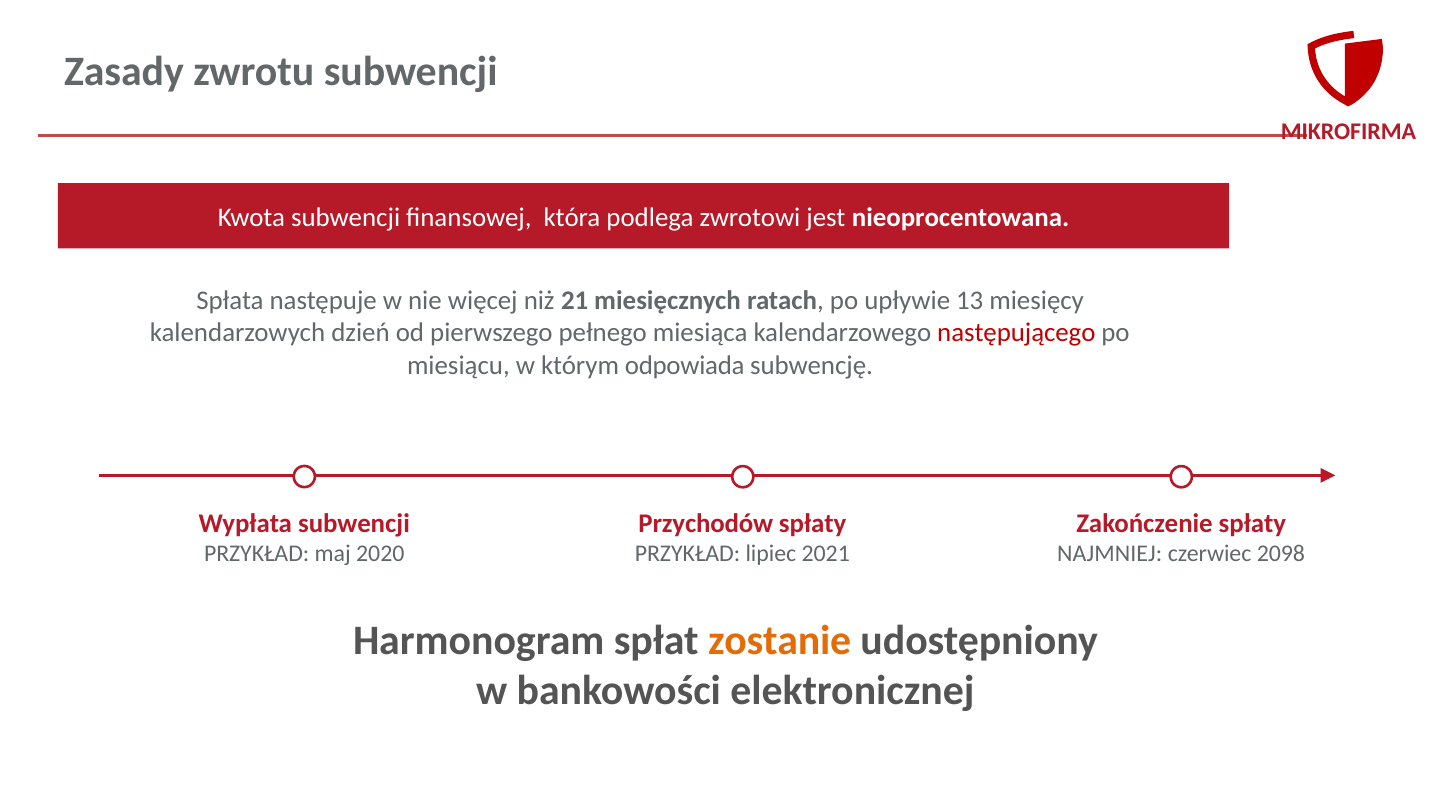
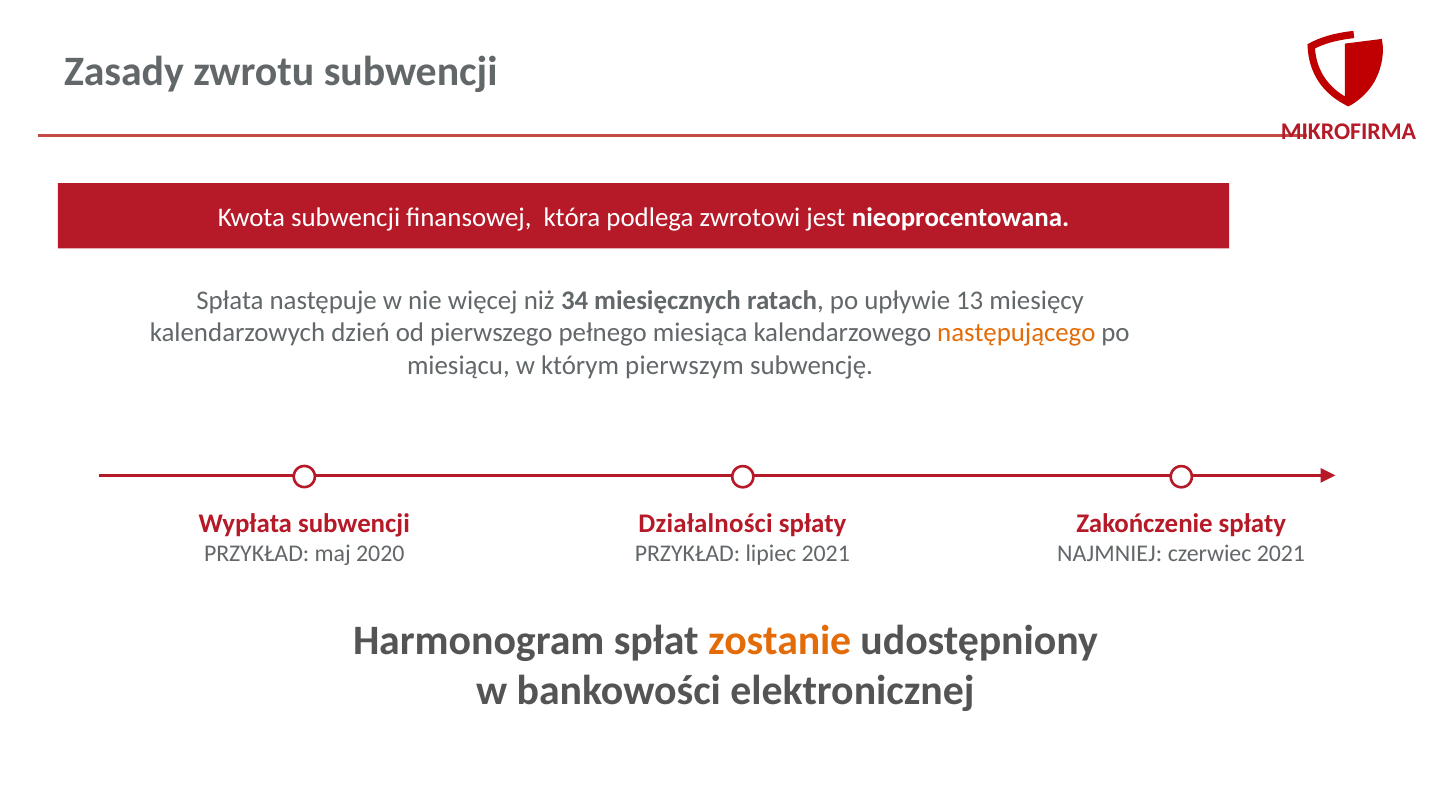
21: 21 -> 34
następującego colour: red -> orange
odpowiada: odpowiada -> pierwszym
Przychodów: Przychodów -> Działalności
czerwiec 2098: 2098 -> 2021
